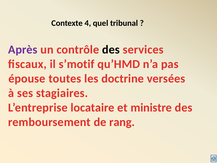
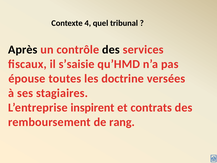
Après colour: purple -> black
s’motif: s’motif -> s’saisie
locataire: locataire -> inspirent
ministre: ministre -> contrats
